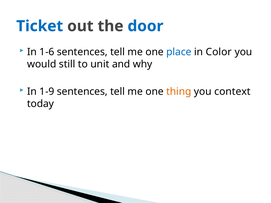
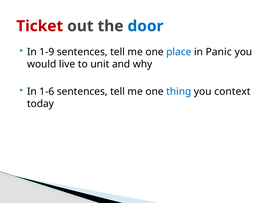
Ticket colour: blue -> red
1-6: 1-6 -> 1-9
Color: Color -> Panic
still: still -> live
1-9: 1-9 -> 1-6
thing colour: orange -> blue
